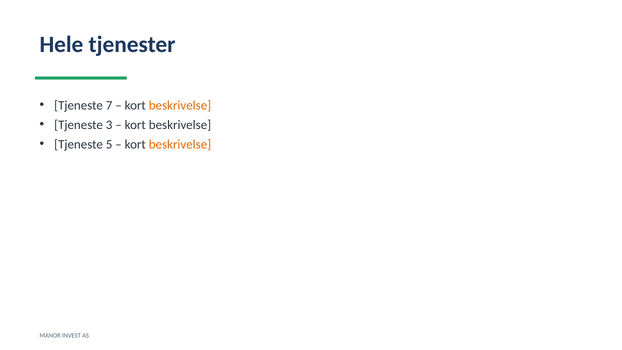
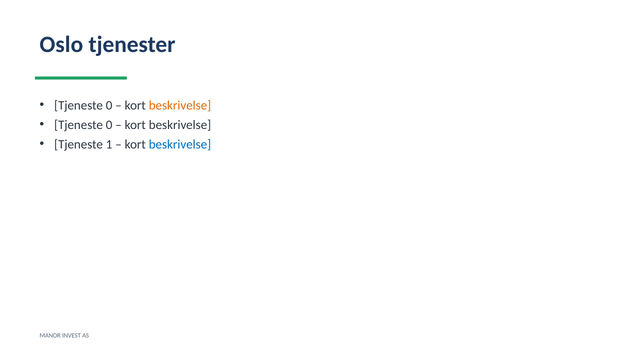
Hele: Hele -> Oslo
7 at (109, 105): 7 -> 0
3 at (109, 125): 3 -> 0
5: 5 -> 1
beskrivelse at (180, 144) colour: orange -> blue
